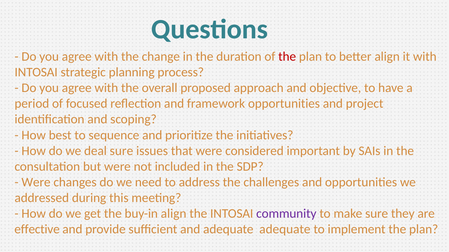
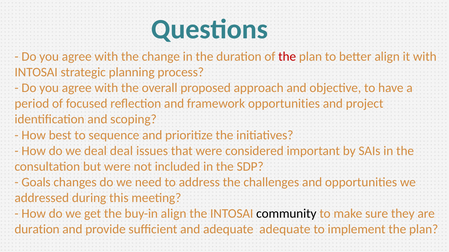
deal sure: sure -> deal
Were at (36, 183): Were -> Goals
community colour: purple -> black
effective at (37, 230): effective -> duration
